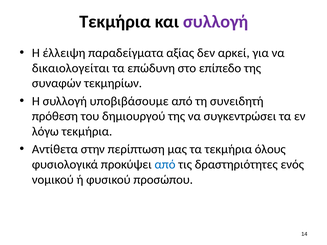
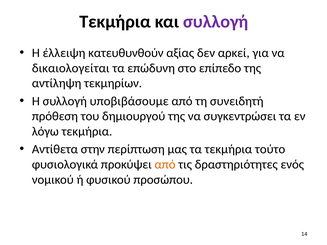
παραδείγματα: παραδείγματα -> κατευθυνθούν
συναφών: συναφών -> αντίληψη
όλους: όλους -> τούτο
από at (165, 165) colour: blue -> orange
